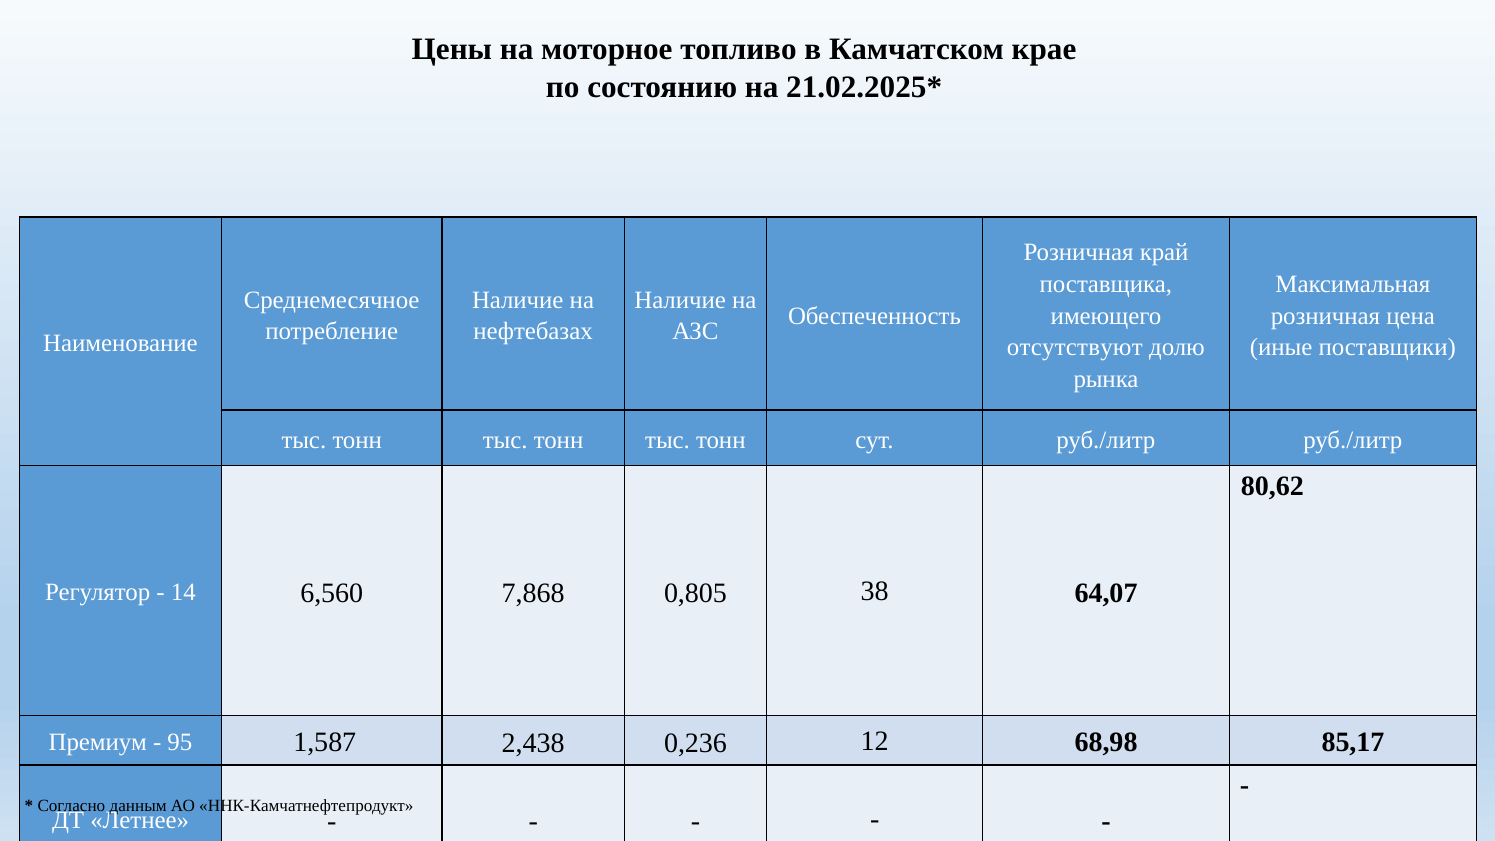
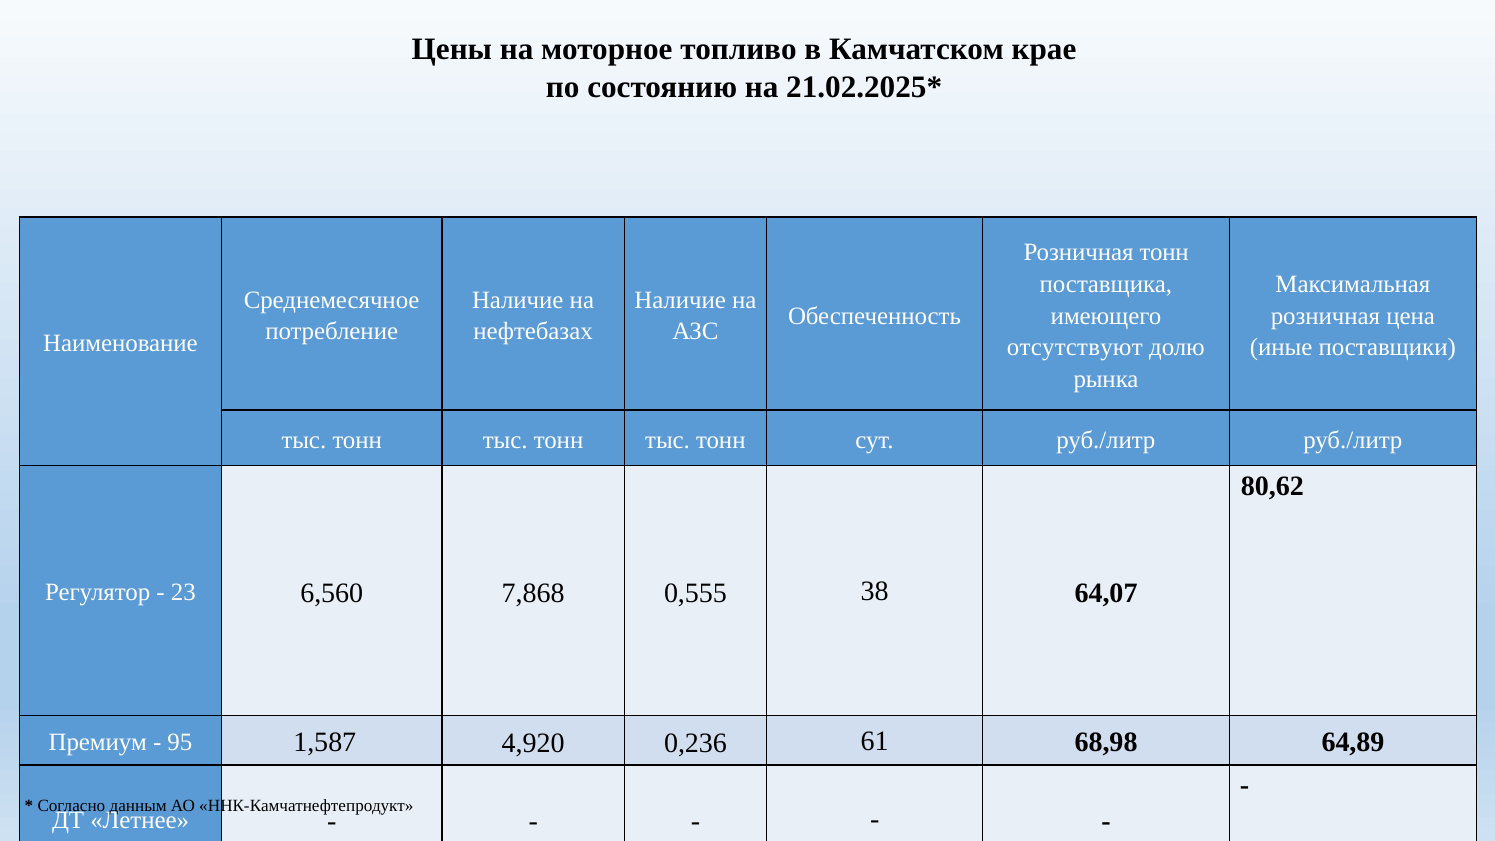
Розничная край: край -> тонн
14: 14 -> 23
0,805: 0,805 -> 0,555
2,438: 2,438 -> 4,920
12: 12 -> 61
85,17: 85,17 -> 64,89
